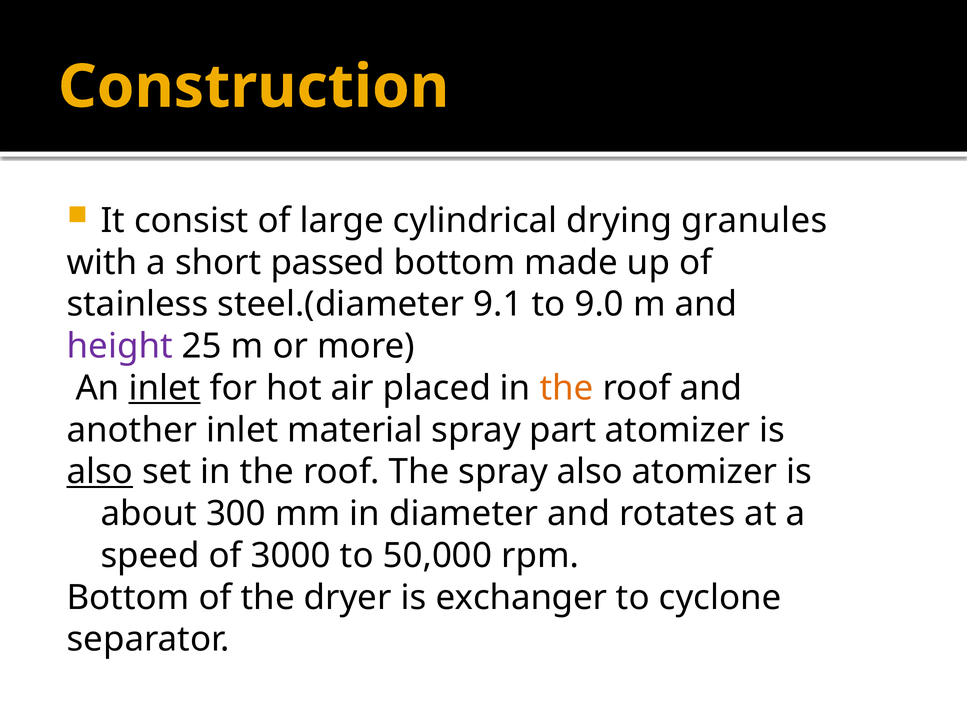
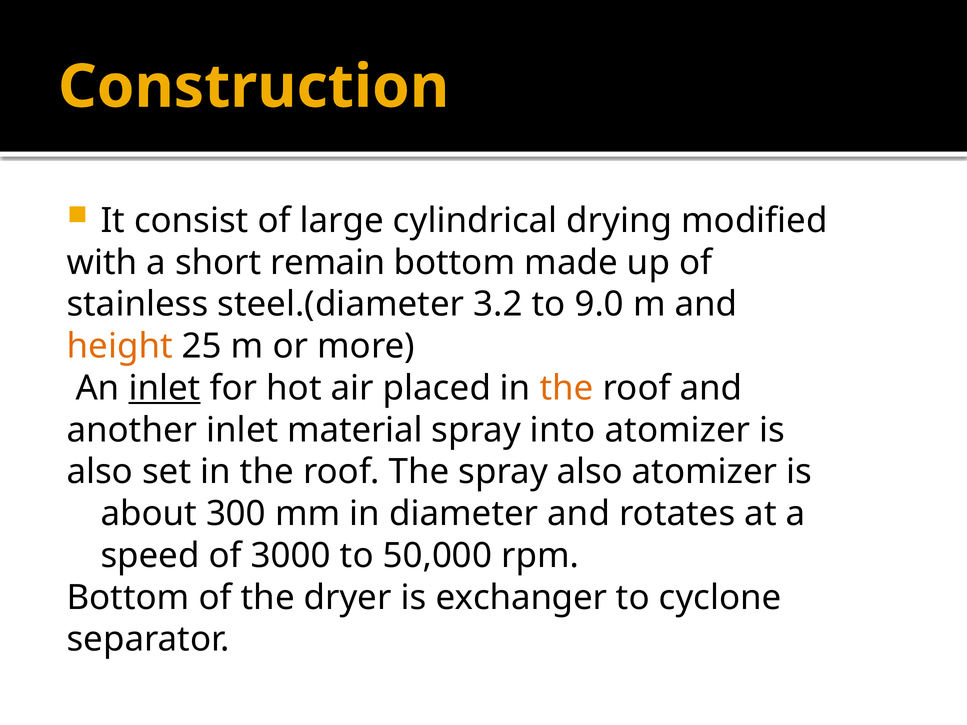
granules: granules -> modified
passed: passed -> remain
9.1: 9.1 -> 3.2
height colour: purple -> orange
part: part -> into
also at (100, 472) underline: present -> none
